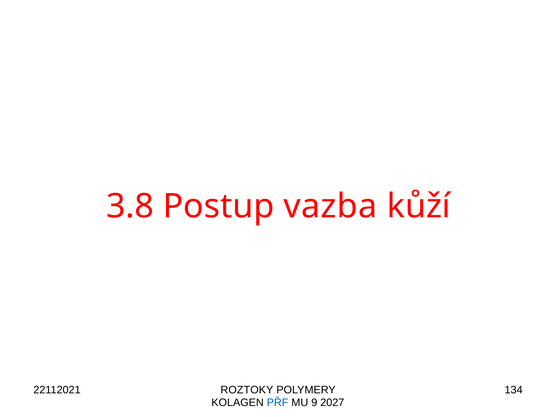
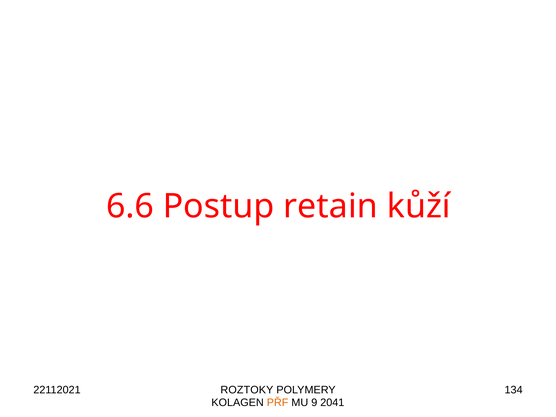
3.8: 3.8 -> 6.6
vazba: vazba -> retain
PŘF colour: blue -> orange
2027: 2027 -> 2041
